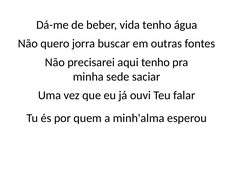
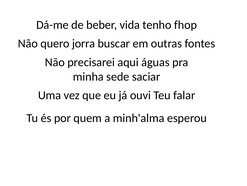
água: água -> fhop
aqui tenho: tenho -> águas
